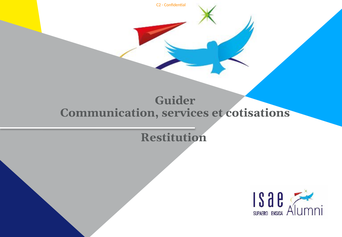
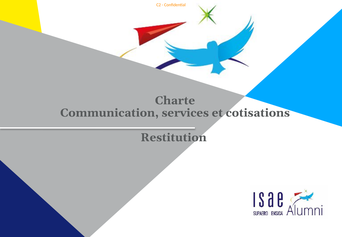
Guider: Guider -> Charte
